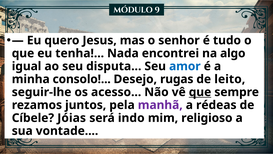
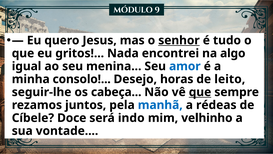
senhor underline: none -> present
tenha: tenha -> gritos
disputa: disputa -> menina
rugas: rugas -> horas
acesso: acesso -> cabeça
manhã colour: purple -> blue
Jóias: Jóias -> Doce
religioso: religioso -> velhinho
